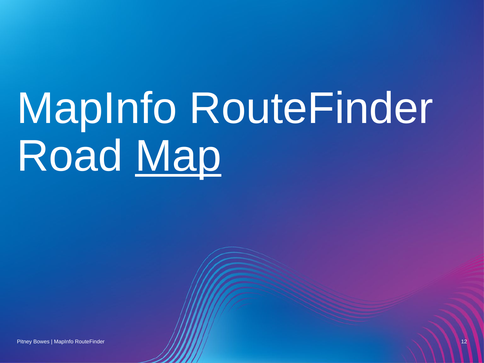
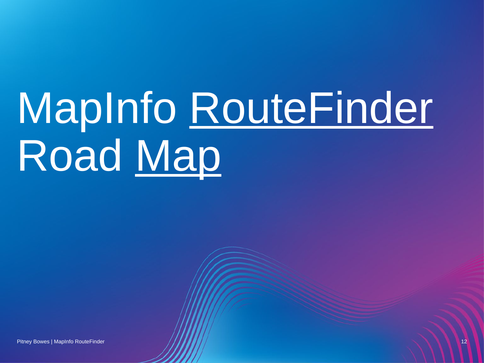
RouteFinder at (311, 108) underline: none -> present
